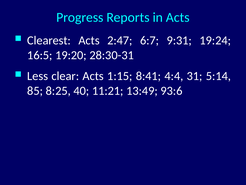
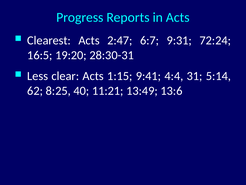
19:24: 19:24 -> 72:24
8:41: 8:41 -> 9:41
85: 85 -> 62
93:6: 93:6 -> 13:6
